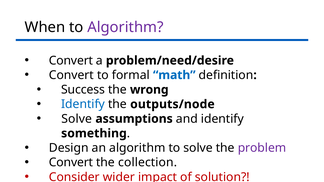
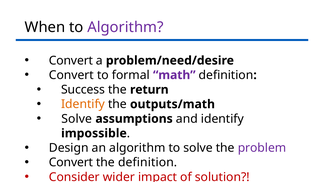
math colour: blue -> purple
wrong: wrong -> return
Identify at (83, 104) colour: blue -> orange
outputs/node: outputs/node -> outputs/math
something: something -> impossible
the collection: collection -> definition
